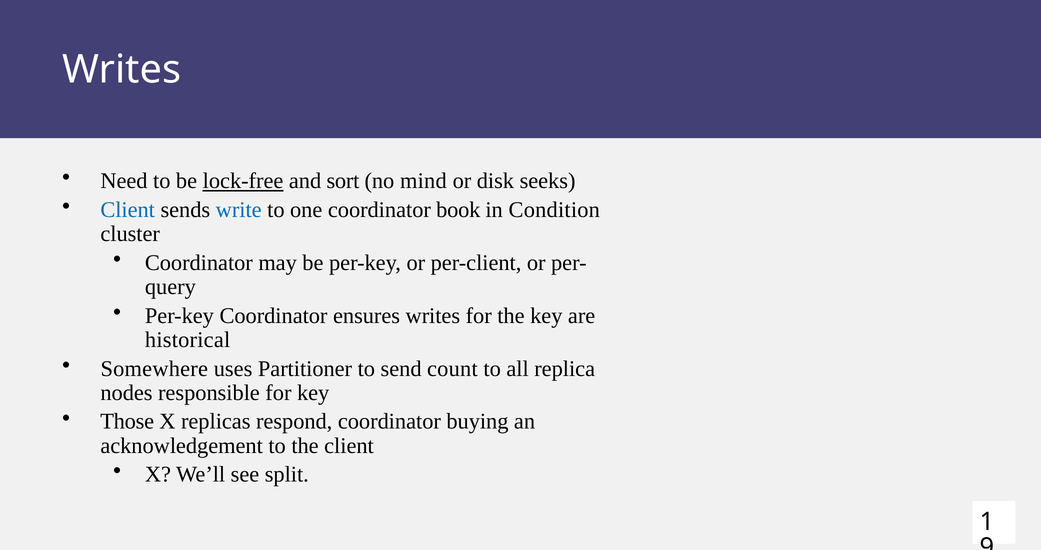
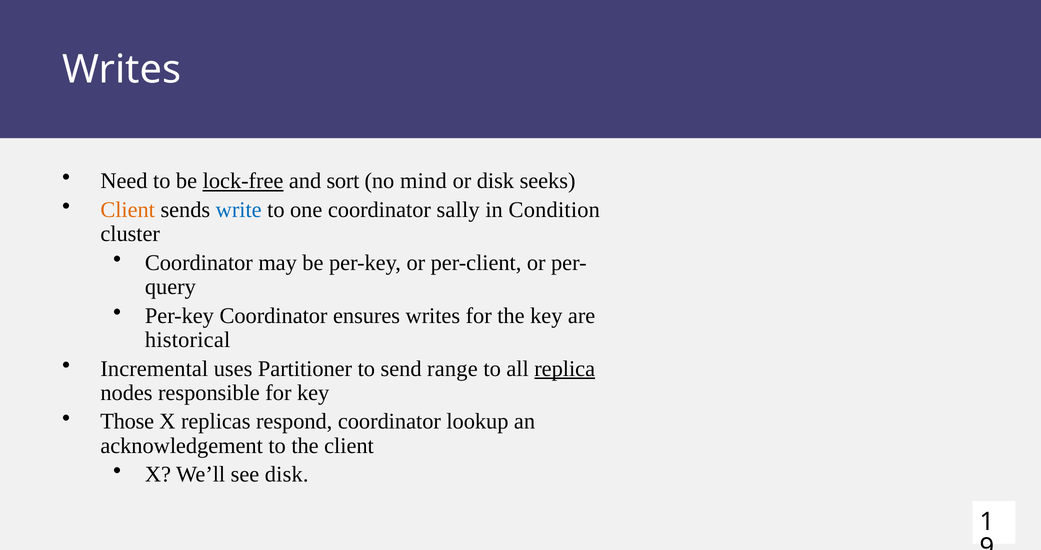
Client at (128, 210) colour: blue -> orange
book: book -> sally
Somewhere: Somewhere -> Incremental
count: count -> range
replica underline: none -> present
buying: buying -> lookup
see split: split -> disk
